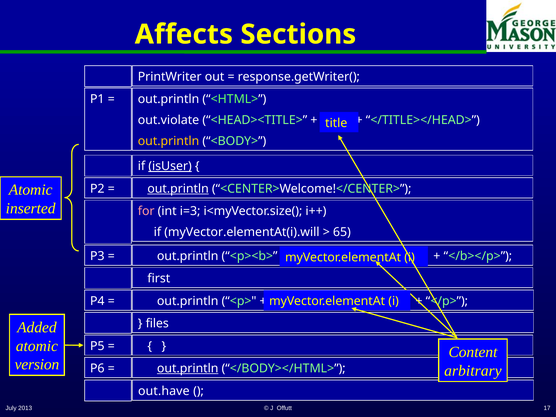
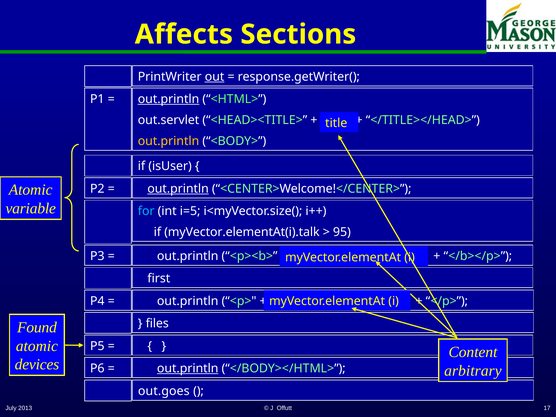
out underline: none -> present
out.println at (169, 99) underline: none -> present
out.violate: out.violate -> out.servlet
isUser underline: present -> none
inserted: inserted -> variable
for colour: pink -> light blue
i=3: i=3 -> i=5
myVector.elementAt(i).will: myVector.elementAt(i).will -> myVector.elementAt(i).talk
65: 65 -> 95
Added: Added -> Found
version: version -> devices
out.have: out.have -> out.goes
